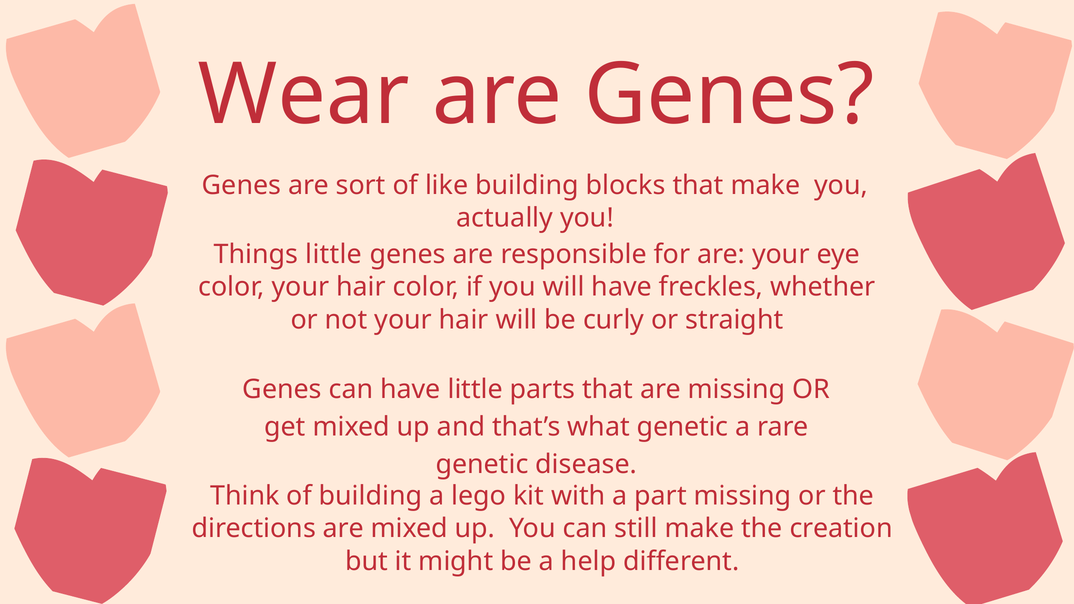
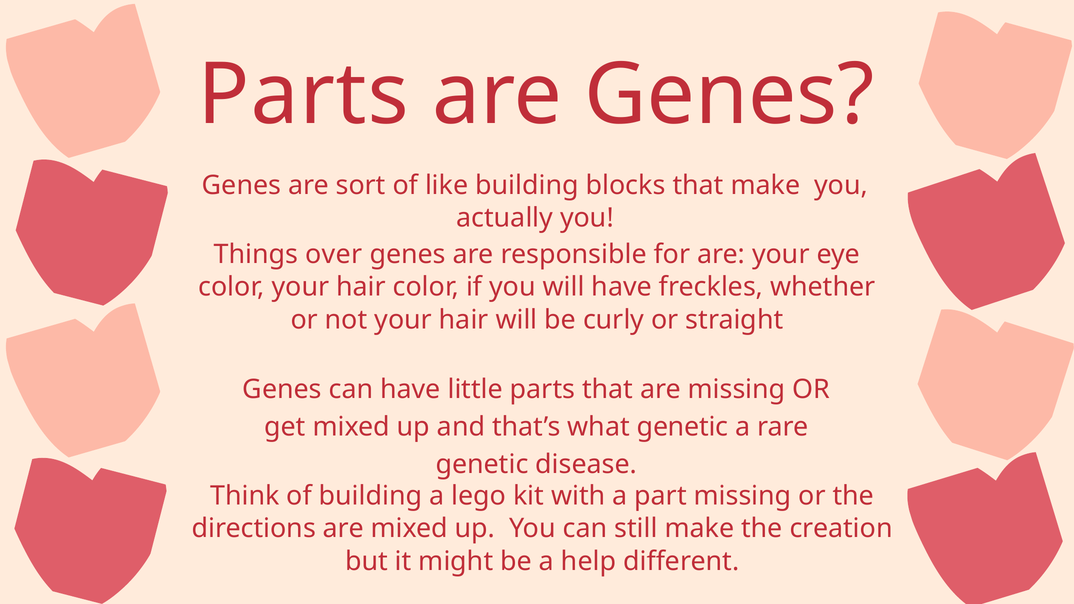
Wear at (304, 95): Wear -> Parts
Things little: little -> over
